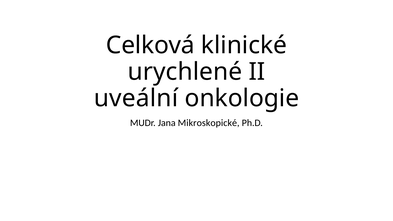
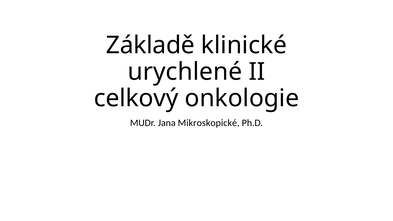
Celková: Celková -> Základě
uveální: uveální -> celkový
